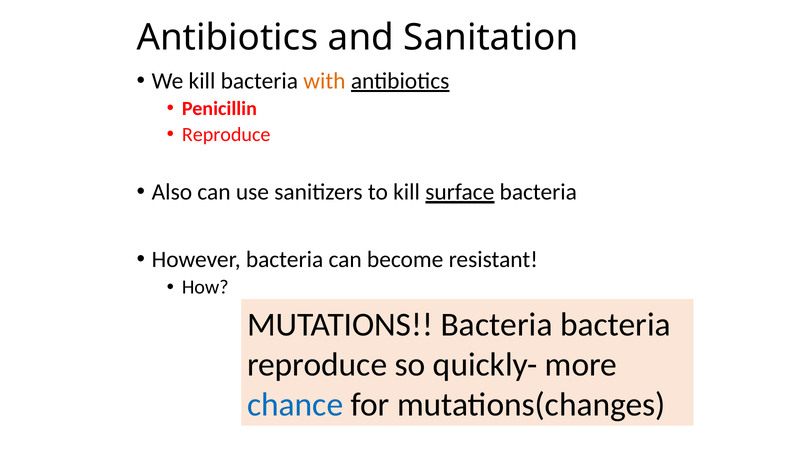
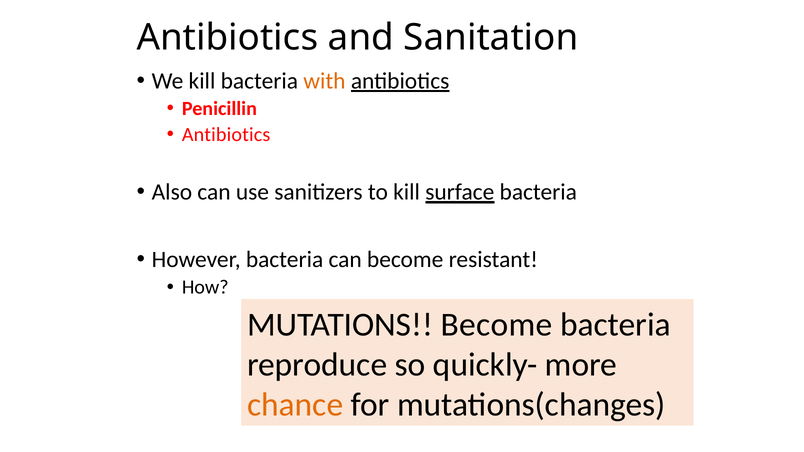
Reproduce at (226, 134): Reproduce -> Antibiotics
MUTATIONS Bacteria: Bacteria -> Become
chance colour: blue -> orange
